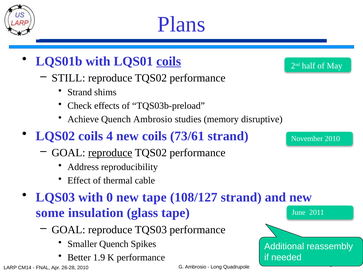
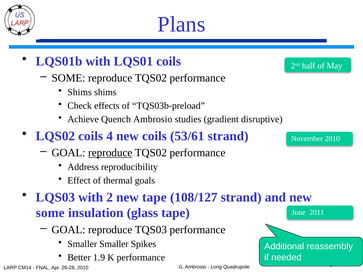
coils at (169, 61) underline: present -> none
STILL at (68, 78): STILL -> SOME
Strand at (80, 92): Strand -> Shims
memory: memory -> gradient
73/61: 73/61 -> 53/61
cable: cable -> goals
0: 0 -> 2
Smaller Quench: Quench -> Smaller
